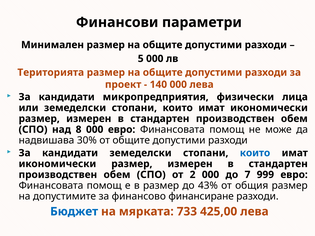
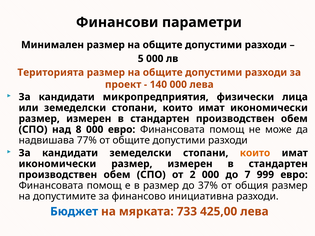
30%: 30% -> 77%
които at (255, 153) colour: blue -> orange
43%: 43% -> 37%
финансиране: финансиране -> инициативна
